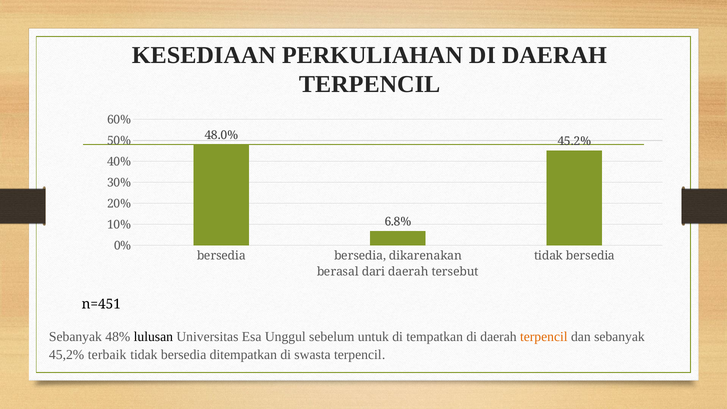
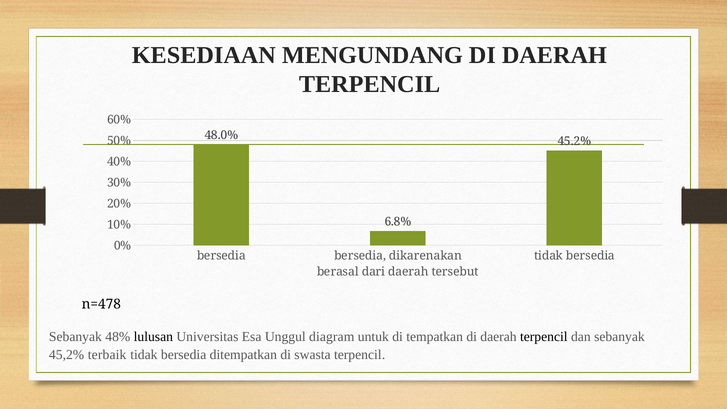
PERKULIAHAN: PERKULIAHAN -> MENGUNDANG
n=451: n=451 -> n=478
sebelum: sebelum -> diagram
terpencil at (544, 337) colour: orange -> black
